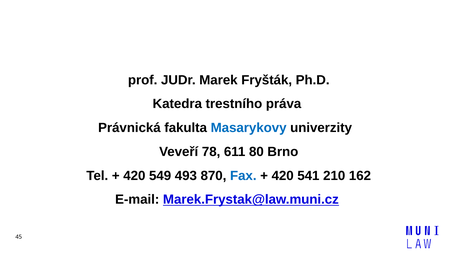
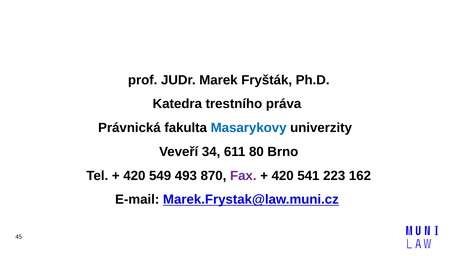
78: 78 -> 34
Fax colour: blue -> purple
210: 210 -> 223
